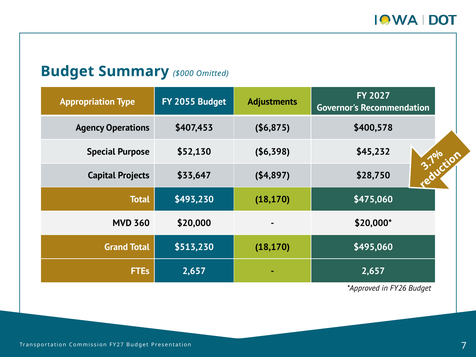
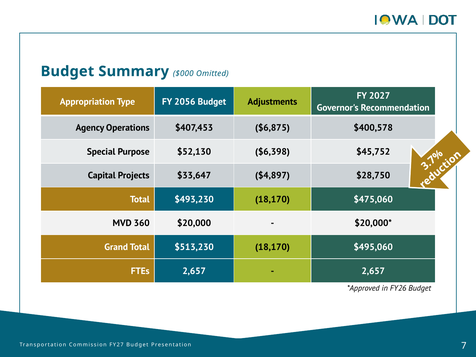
2055: 2055 -> 2056
$45,232: $45,232 -> $45,752
